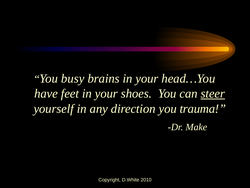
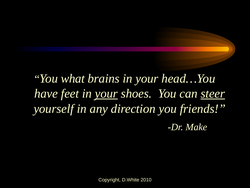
busy: busy -> what
your at (106, 93) underline: none -> present
trauma: trauma -> friends
